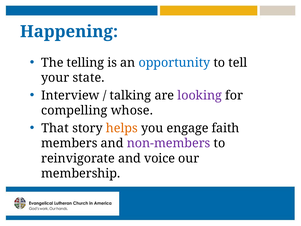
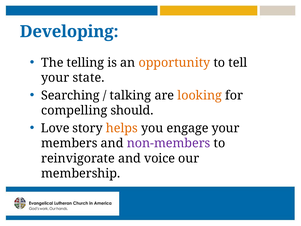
Happening: Happening -> Developing
opportunity colour: blue -> orange
Interview: Interview -> Searching
looking colour: purple -> orange
whose: whose -> should
That: That -> Love
engage faith: faith -> your
